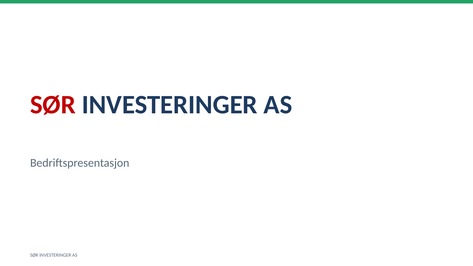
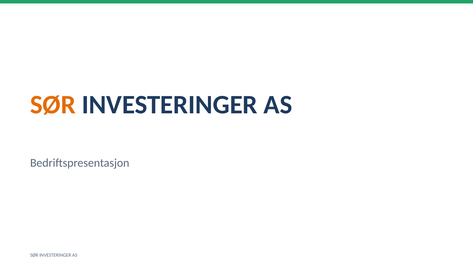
SØR at (53, 105) colour: red -> orange
